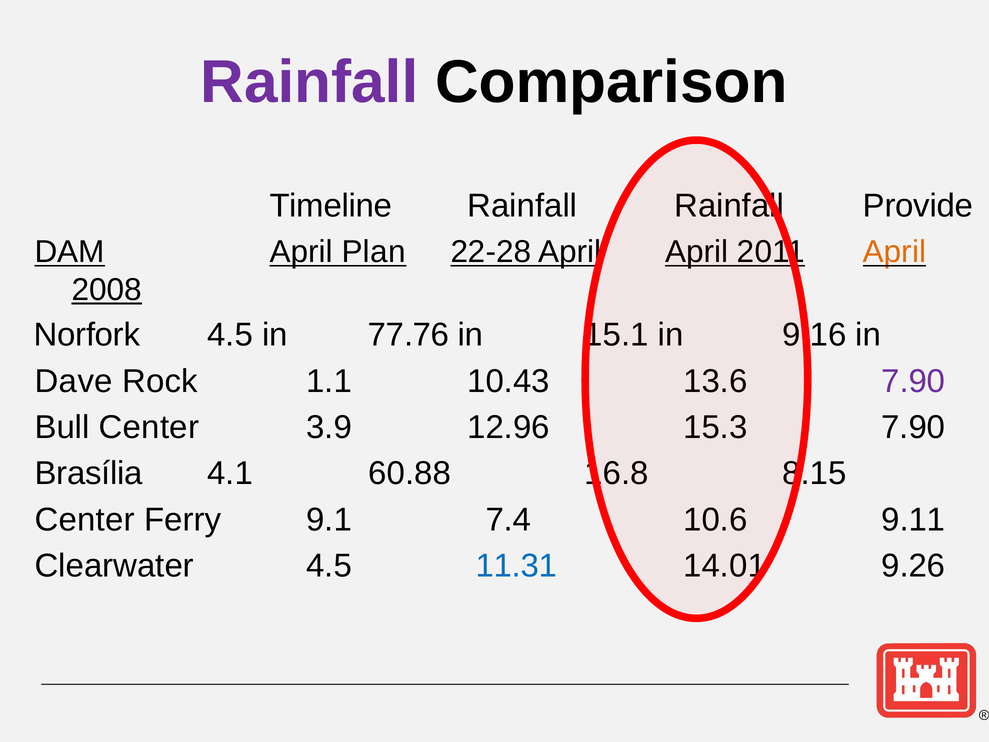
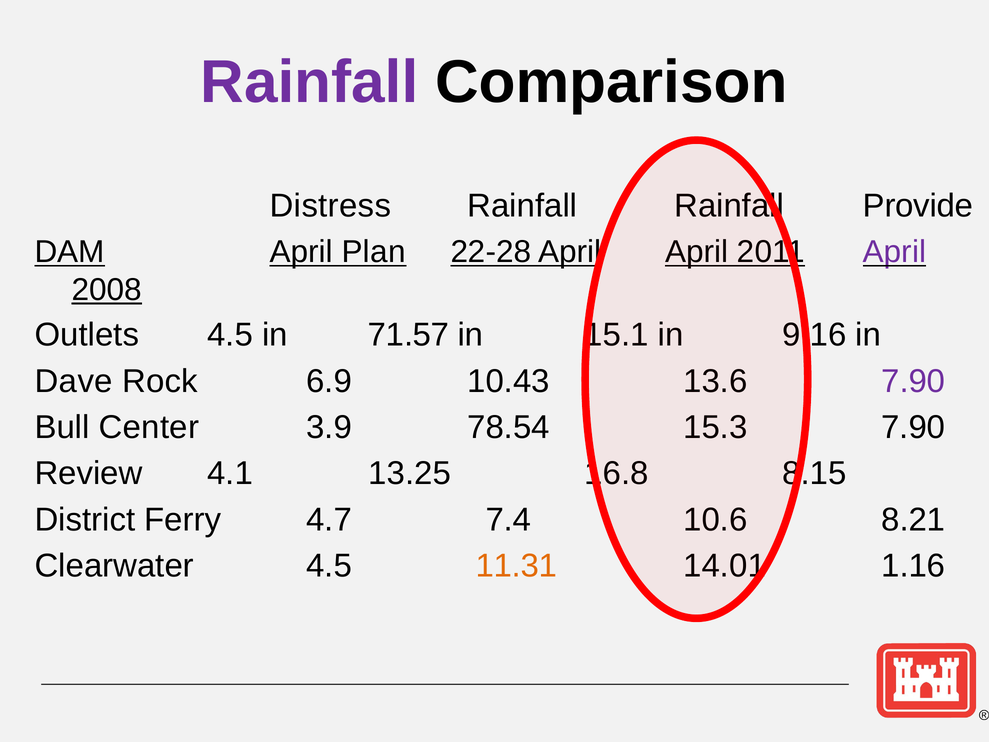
Timeline: Timeline -> Distress
April at (894, 252) colour: orange -> purple
Norfork: Norfork -> Outlets
77.76: 77.76 -> 71.57
1.1: 1.1 -> 6.9
12.96: 12.96 -> 78.54
Brasília: Brasília -> Review
60.88: 60.88 -> 13.25
Center at (85, 520): Center -> District
9.1: 9.1 -> 4.7
9.11: 9.11 -> 8.21
11.31 colour: blue -> orange
9.26: 9.26 -> 1.16
